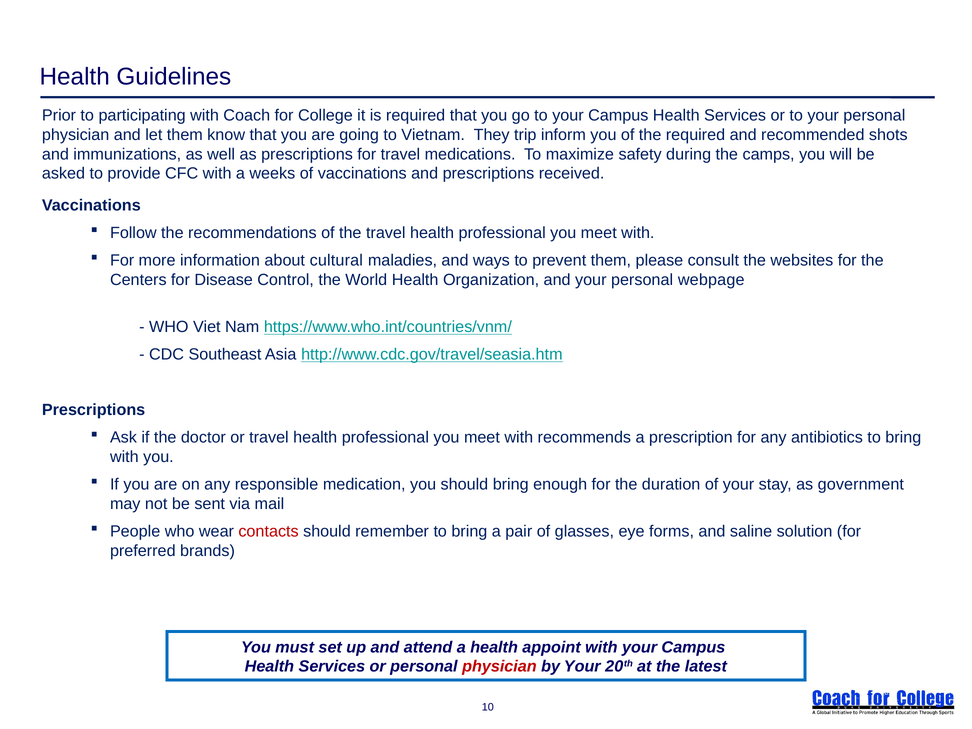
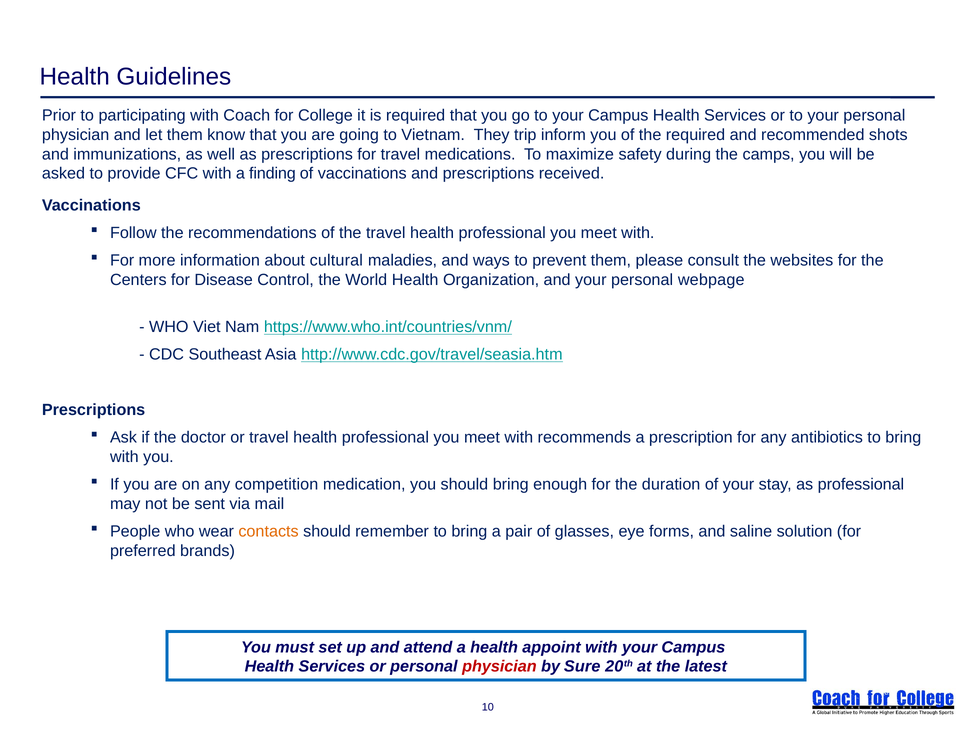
weeks: weeks -> finding
responsible: responsible -> competition
as government: government -> professional
contacts colour: red -> orange
by Your: Your -> Sure
